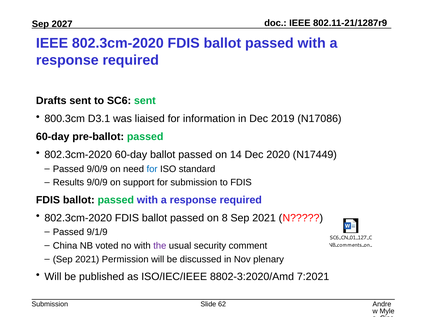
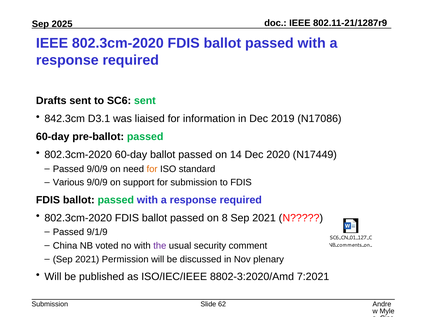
2027: 2027 -> 2025
800.3cm: 800.3cm -> 842.3cm
for at (152, 169) colour: blue -> orange
Results: Results -> Various
